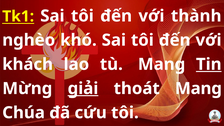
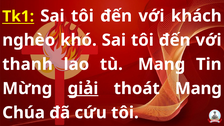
thành: thành -> khách
khách: khách -> thanh
Tin underline: present -> none
